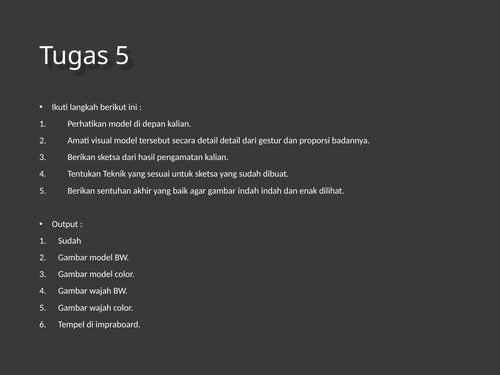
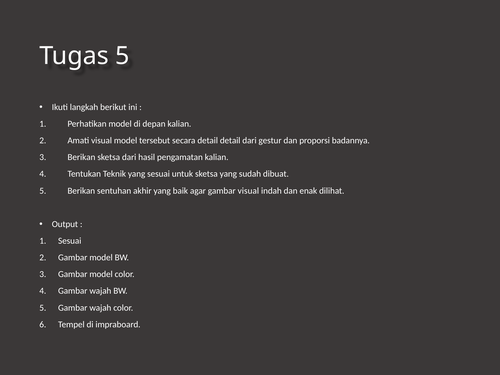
gambar indah: indah -> visual
Sudah at (70, 241): Sudah -> Sesuai
